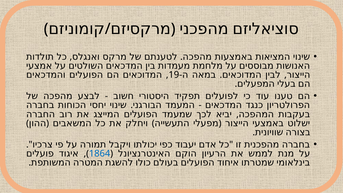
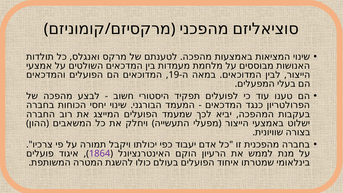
1864 colour: blue -> purple
